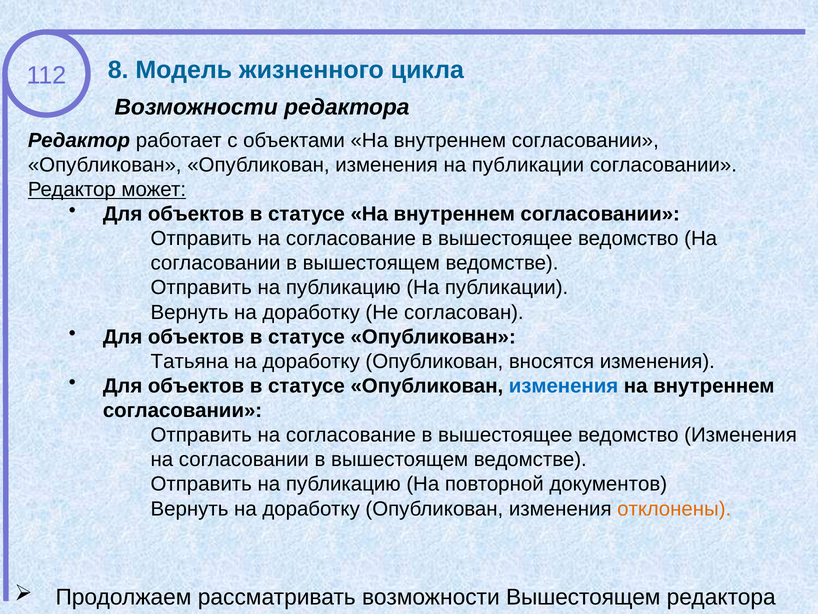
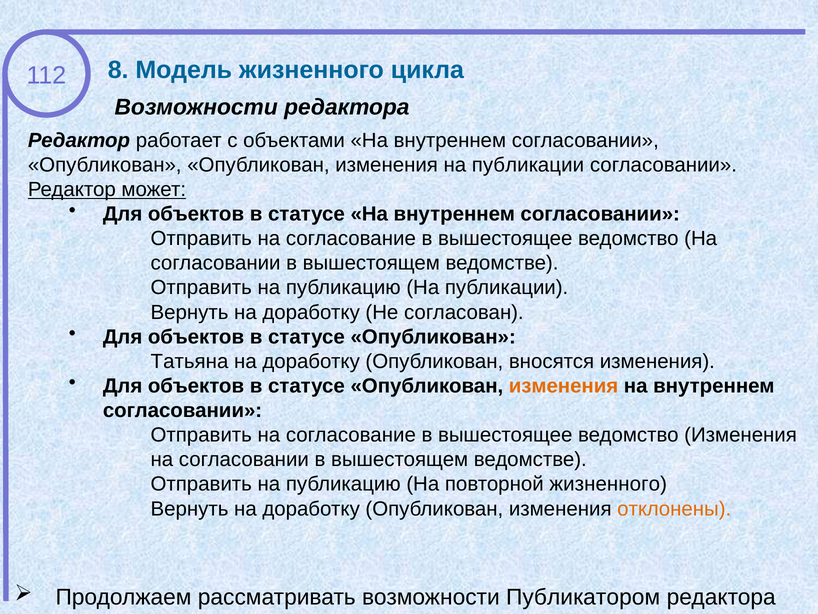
изменения at (564, 386) colour: blue -> orange
повторной документов: документов -> жизненного
возможности Вышестоящем: Вышестоящем -> Публикатором
